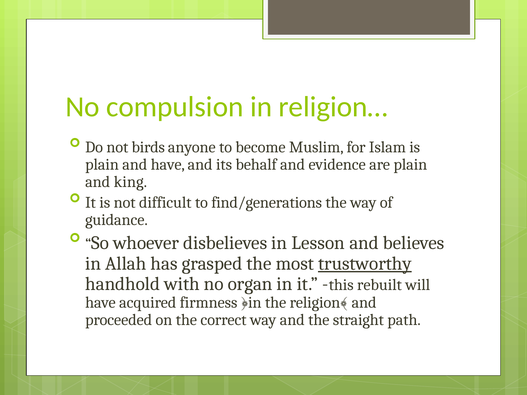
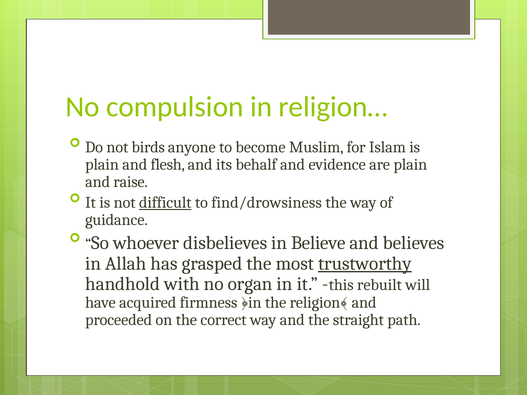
and have: have -> flesh
king: king -> raise
difficult underline: none -> present
find/generations: find/generations -> find/drowsiness
Lesson: Lesson -> Believe
